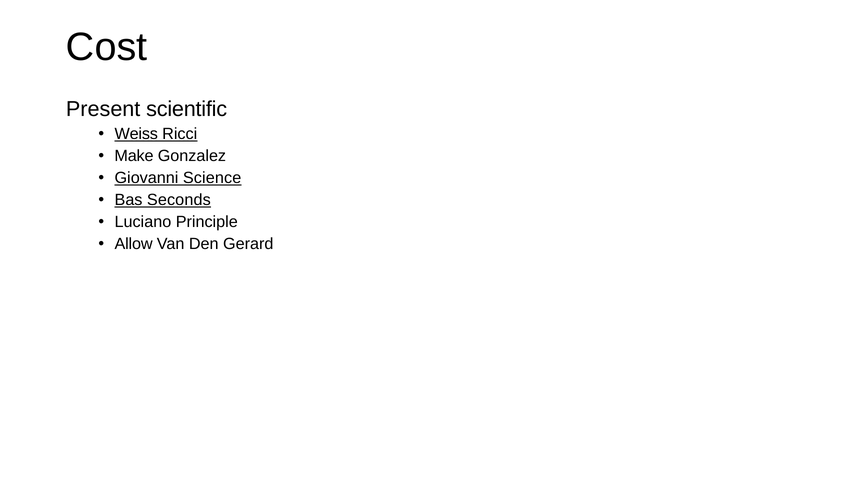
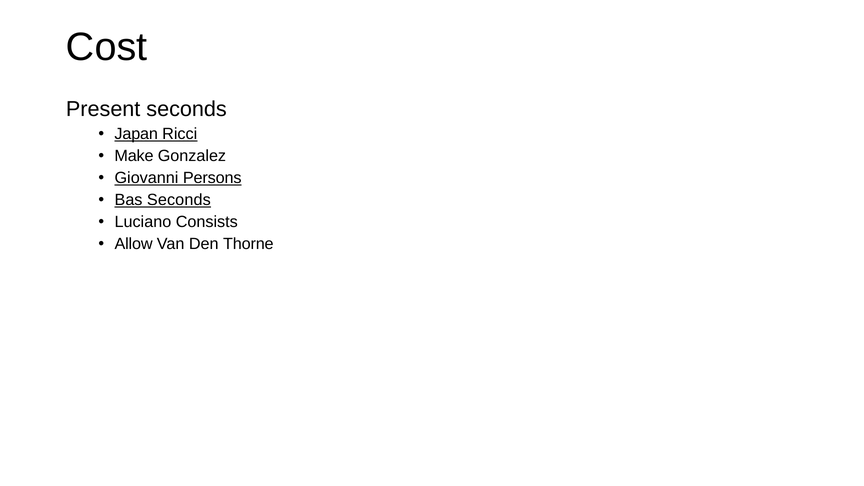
Present scientific: scientific -> seconds
Weiss: Weiss -> Japan
Science: Science -> Persons
Principle: Principle -> Consists
Gerard: Gerard -> Thorne
